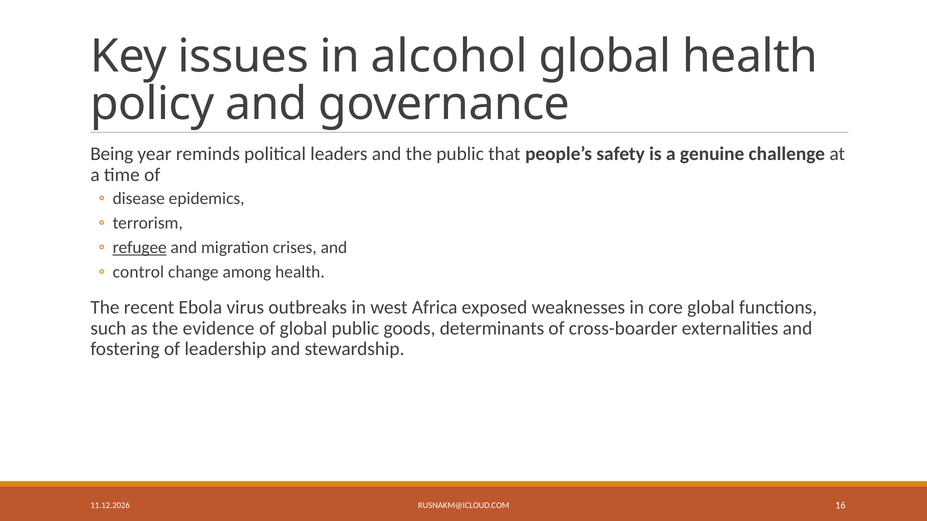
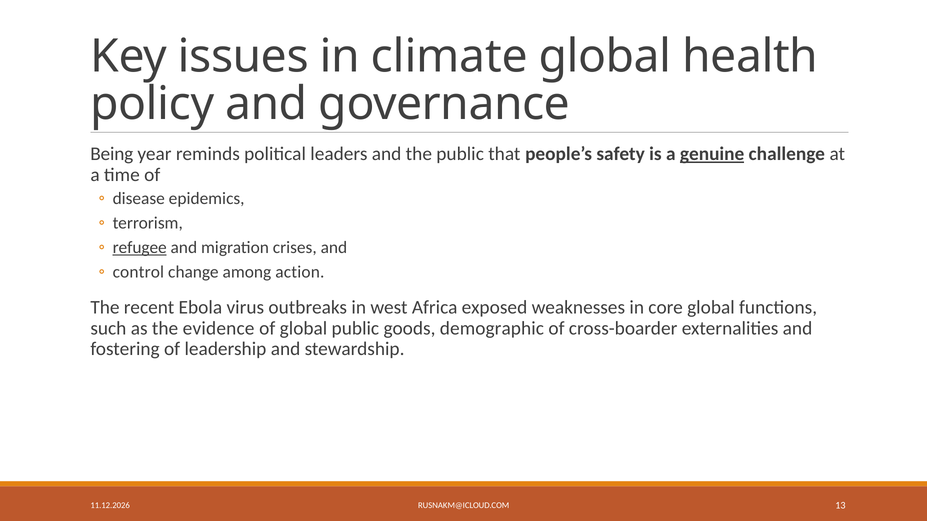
alcohol: alcohol -> climate
genuine underline: none -> present
among health: health -> action
determinants: determinants -> demographic
16: 16 -> 13
